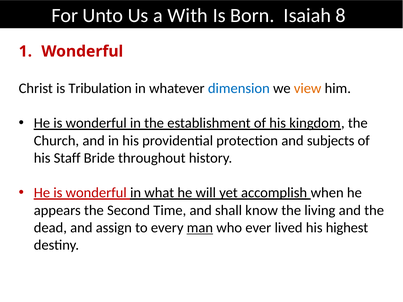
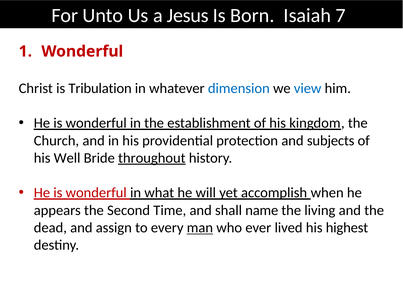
With: With -> Jesus
8: 8 -> 7
view colour: orange -> blue
Staff: Staff -> Well
throughout underline: none -> present
know: know -> name
